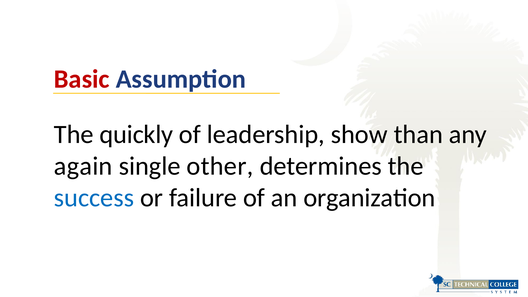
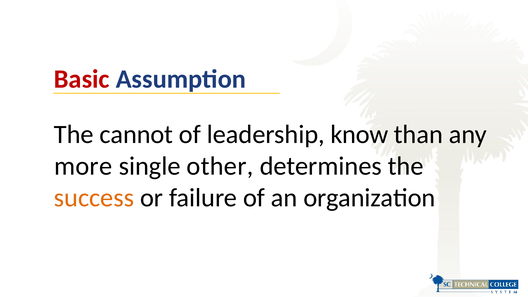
quickly: quickly -> cannot
show: show -> know
again: again -> more
success colour: blue -> orange
